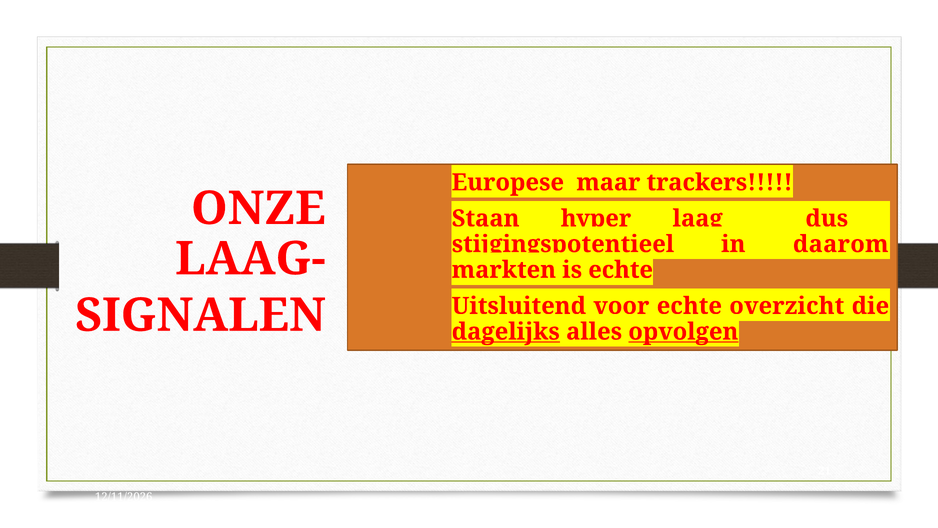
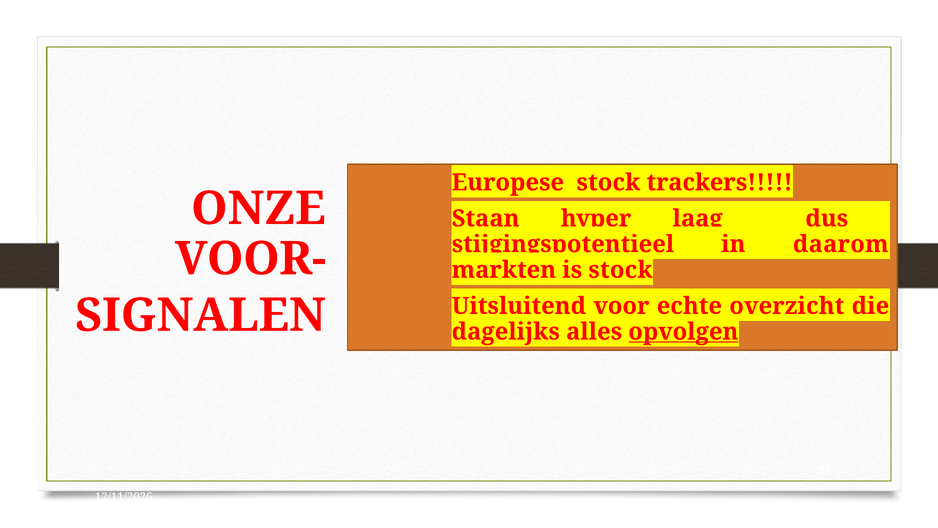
Europese maar: maar -> stock
LAAG-: LAAG- -> VOOR-
is echte: echte -> stock
dagelijks underline: present -> none
